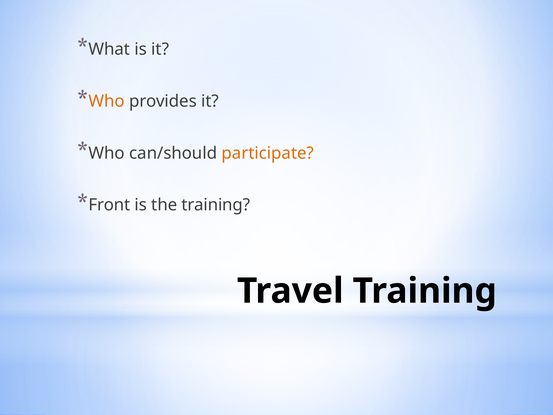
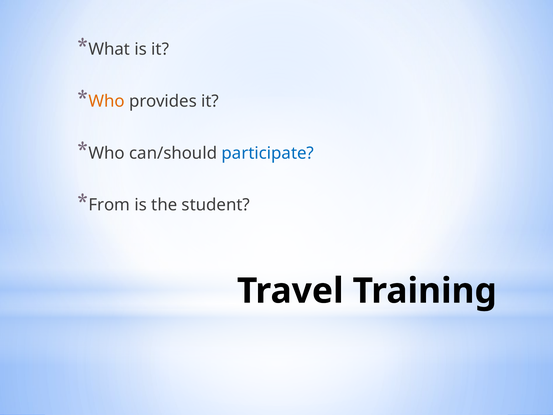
participate colour: orange -> blue
Front: Front -> From
the training: training -> student
